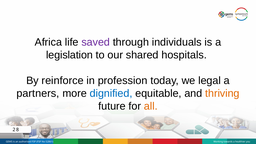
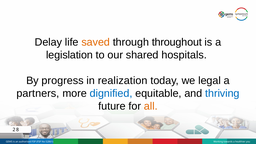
Africa: Africa -> Delay
saved colour: purple -> orange
individuals: individuals -> throughout
reinforce: reinforce -> progress
profession: profession -> realization
thriving colour: orange -> blue
